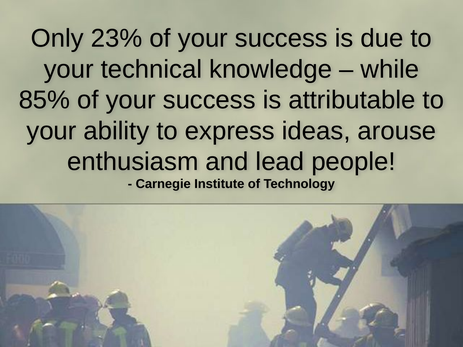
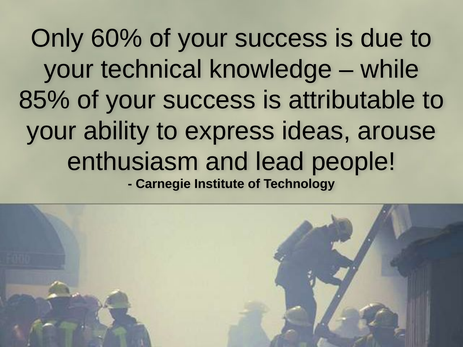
23%: 23% -> 60%
